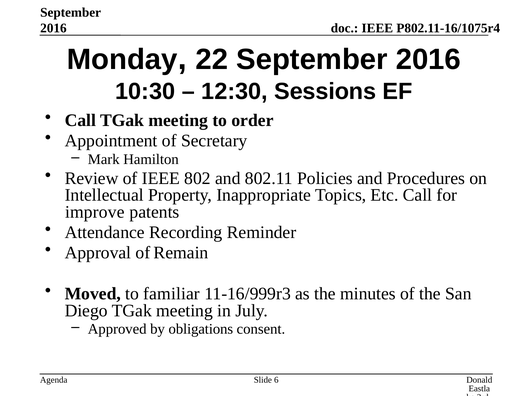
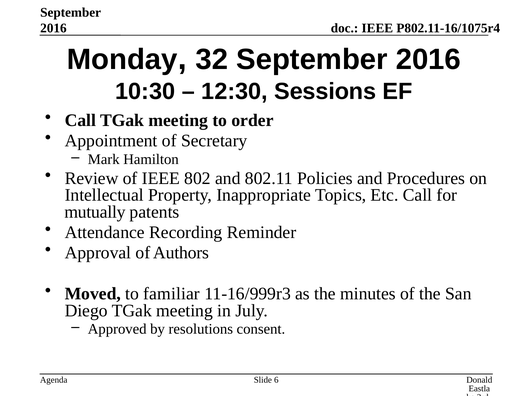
22: 22 -> 32
improve: improve -> mutually
Remain: Remain -> Authors
obligations: obligations -> resolutions
